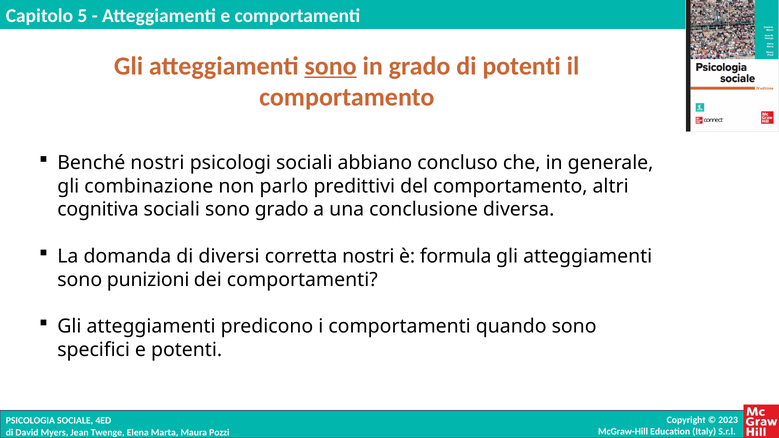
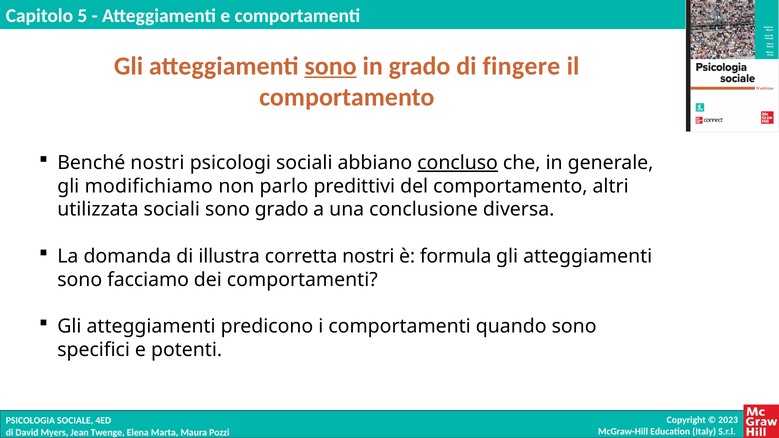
di potenti: potenti -> fingere
concluso underline: none -> present
combinazione: combinazione -> modifichiamo
cognitiva: cognitiva -> utilizzata
diversi: diversi -> illustra
punizioni: punizioni -> facciamo
